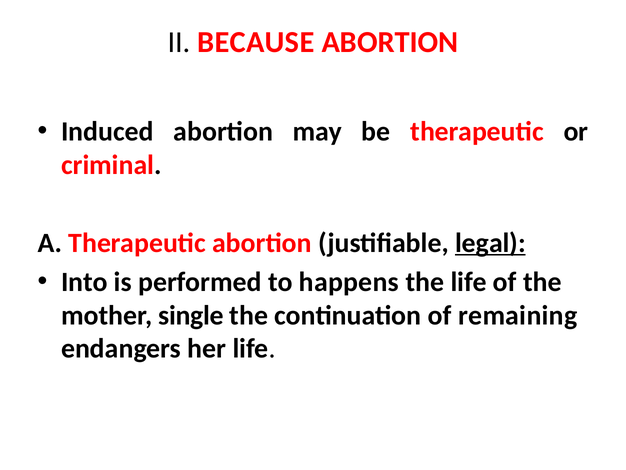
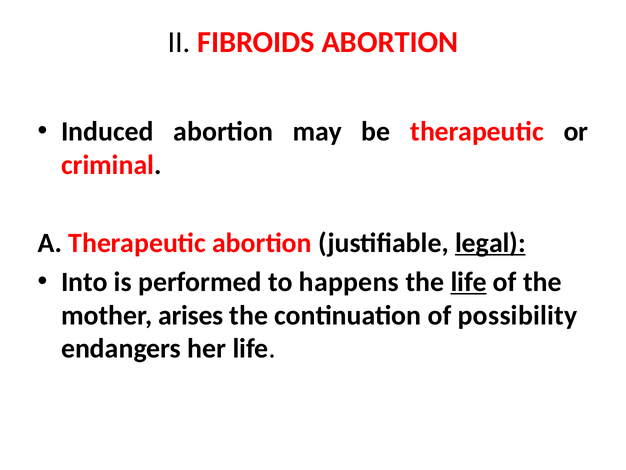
BECAUSE: BECAUSE -> FIBROIDS
life at (469, 282) underline: none -> present
single: single -> arises
remaining: remaining -> possibility
